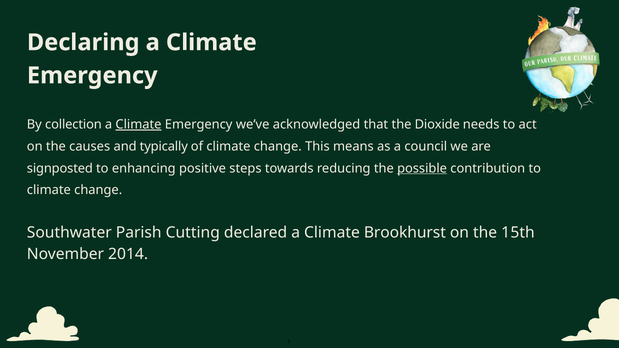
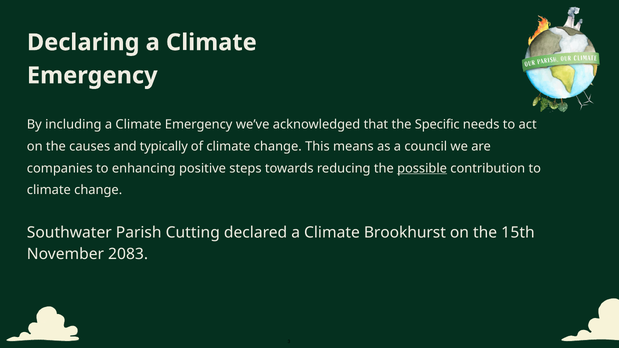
collection: collection -> including
Climate at (138, 125) underline: present -> none
Dioxide: Dioxide -> Specific
signposted: signposted -> companies
2014: 2014 -> 2083
